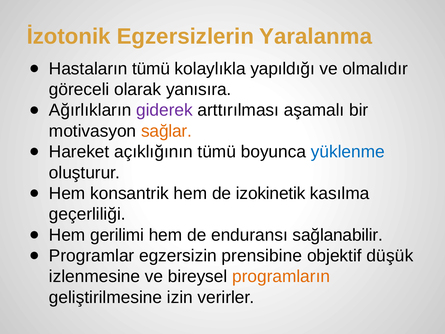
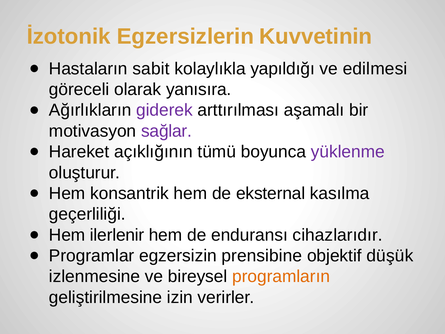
Yaralanma: Yaralanma -> Kuvvetinin
Hastaların tümü: tümü -> sabit
olmalıdır: olmalıdır -> edilmesi
sağlar colour: orange -> purple
yüklenme colour: blue -> purple
izokinetik: izokinetik -> eksternal
gerilimi: gerilimi -> ilerlenir
sağlanabilir: sağlanabilir -> cihazlarıdır
